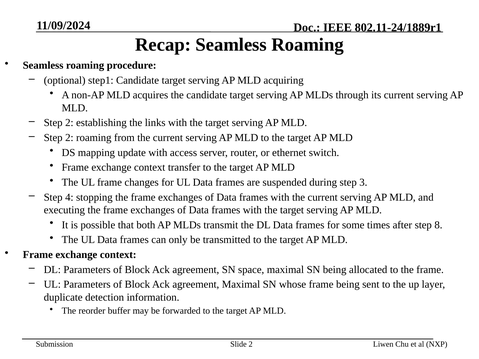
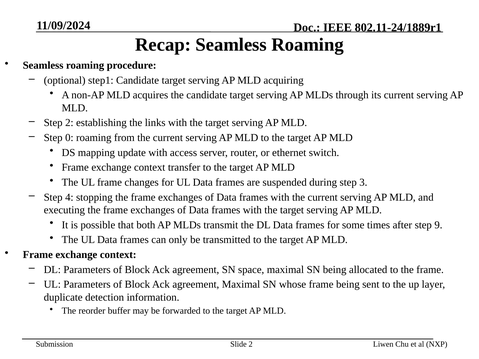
2 at (69, 138): 2 -> 0
8: 8 -> 9
